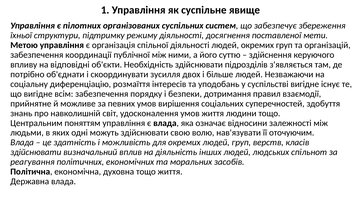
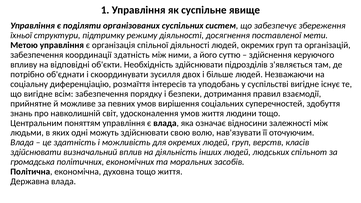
пілотних: пілотних -> поділяти
координації публічної: публічної -> здатність
реагування: реагування -> громадська
